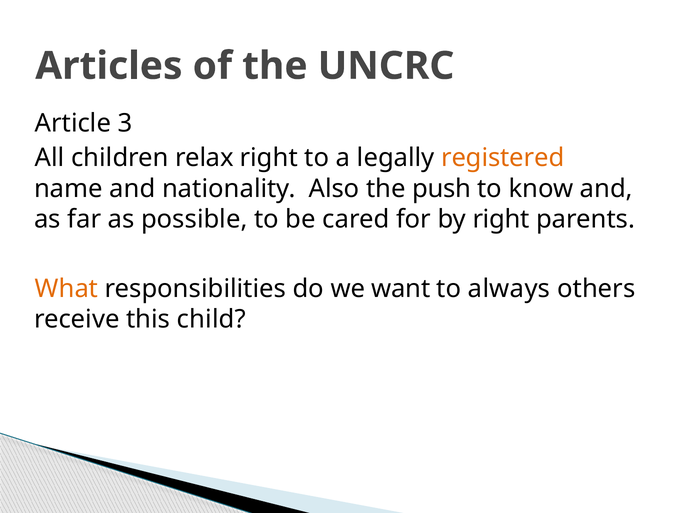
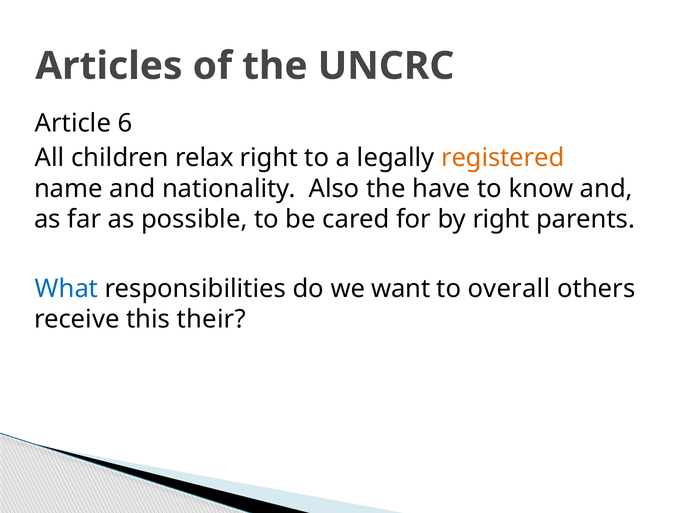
3: 3 -> 6
push: push -> have
What colour: orange -> blue
always: always -> overall
child: child -> their
